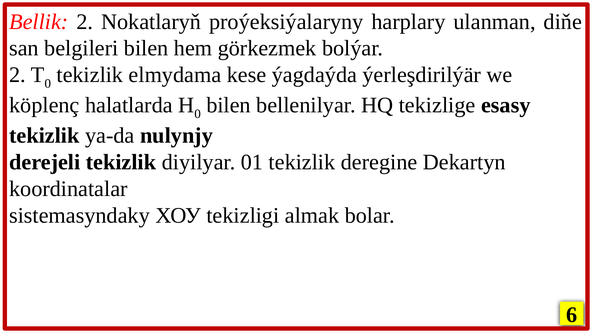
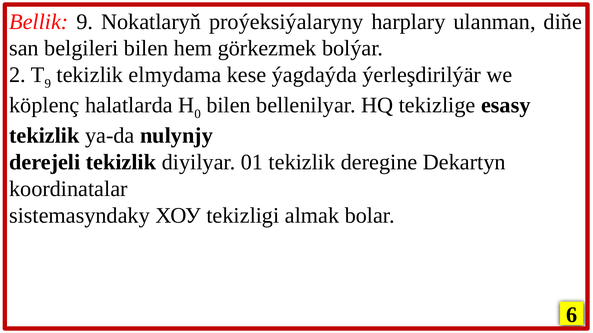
Bellik 2: 2 -> 9
0 at (48, 84): 0 -> 9
